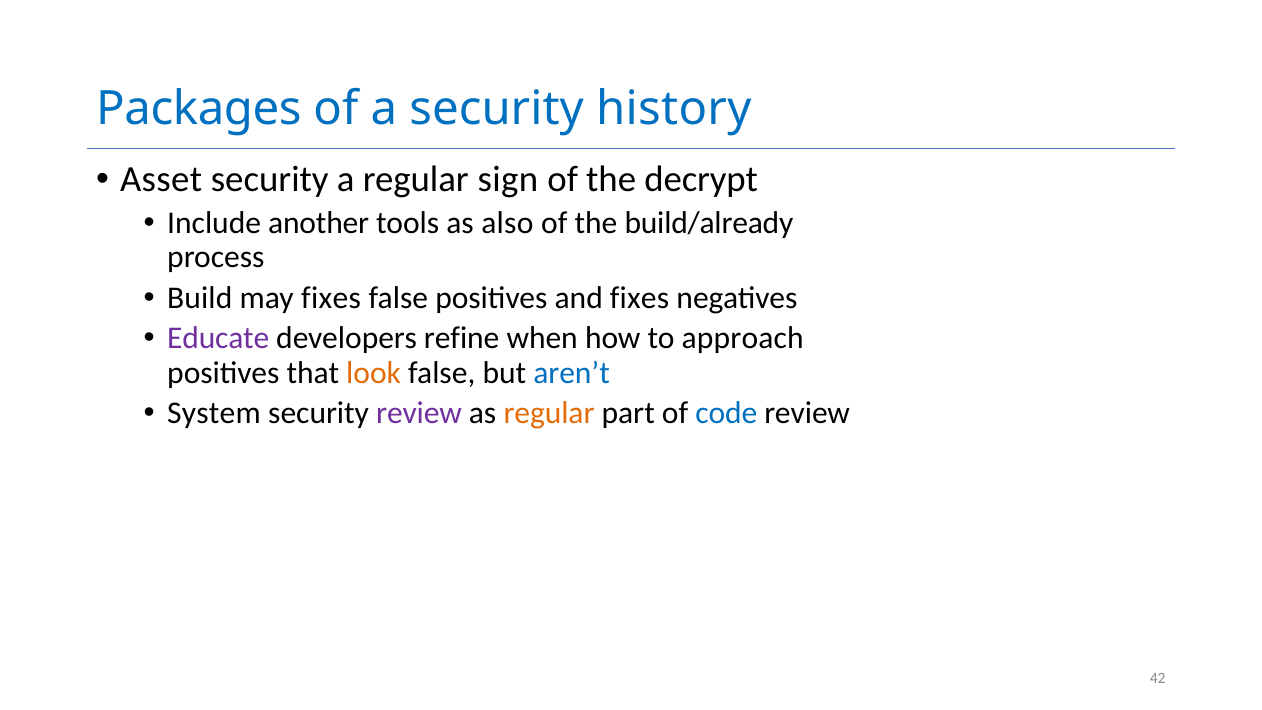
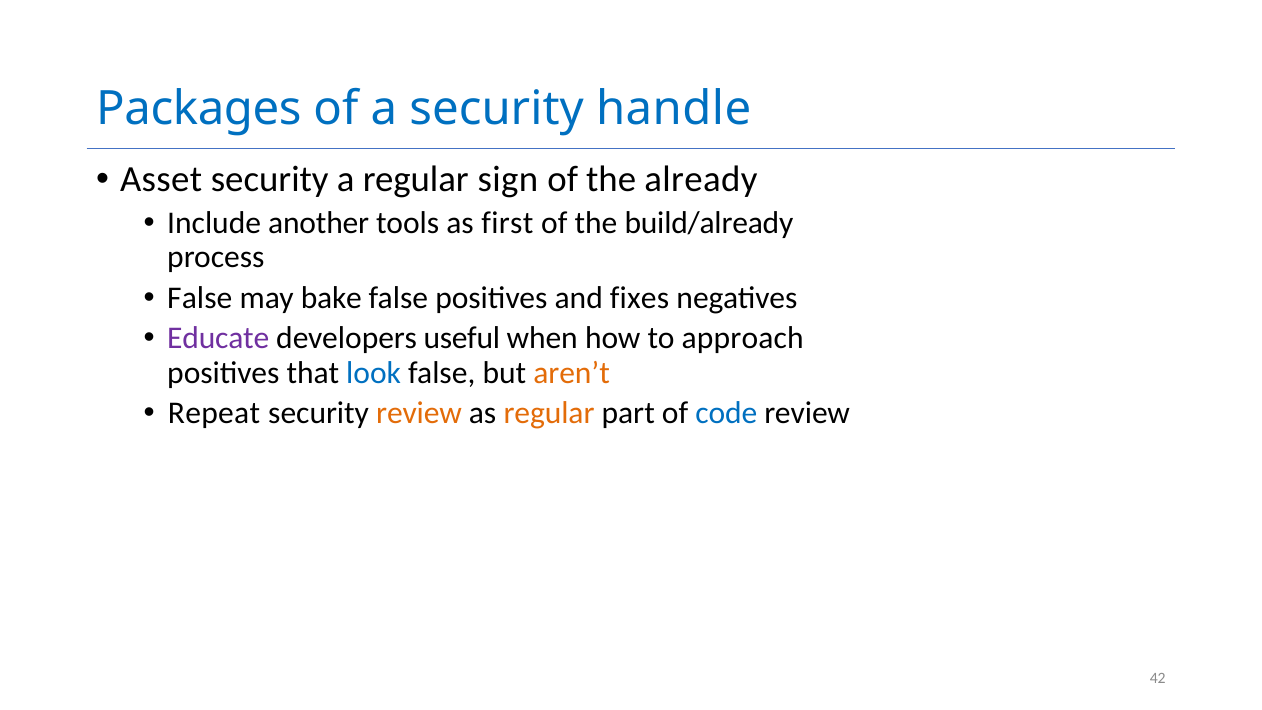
history: history -> handle
decrypt: decrypt -> already
also: also -> first
Build at (200, 298): Build -> False
may fixes: fixes -> bake
refine: refine -> useful
look colour: orange -> blue
aren’t colour: blue -> orange
System: System -> Repeat
review at (419, 413) colour: purple -> orange
